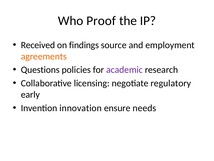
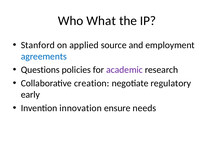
Proof: Proof -> What
Received: Received -> Stanford
findings: findings -> applied
agreements colour: orange -> blue
licensing: licensing -> creation
